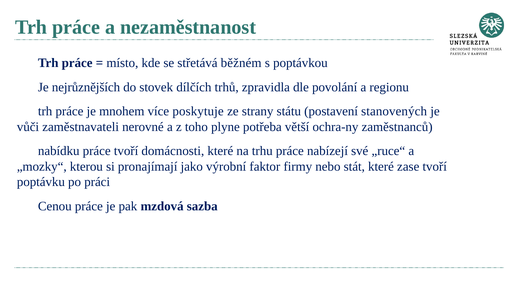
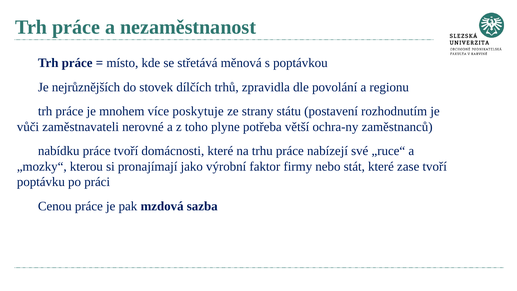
běžném: běžném -> měnová
stanovených: stanovených -> rozhodnutím
